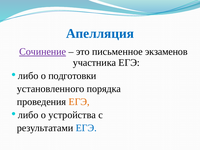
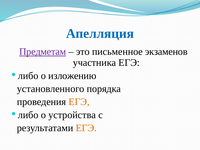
Сочинение: Сочинение -> Предметам
подготовки: подготовки -> изложению
ЕГЭ at (86, 128) colour: blue -> orange
